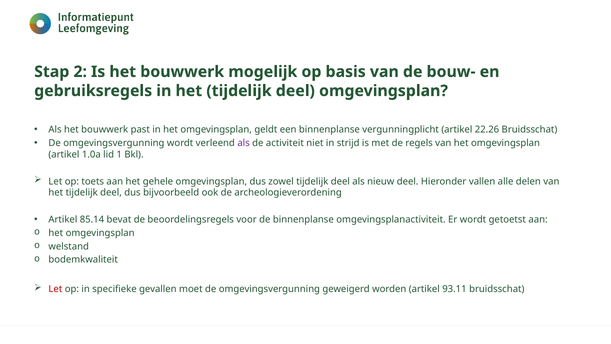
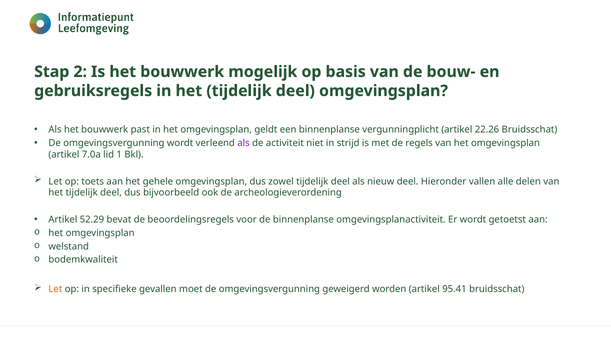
1.0a: 1.0a -> 7.0a
85.14: 85.14 -> 52.29
Let at (55, 289) colour: red -> orange
93.11: 93.11 -> 95.41
